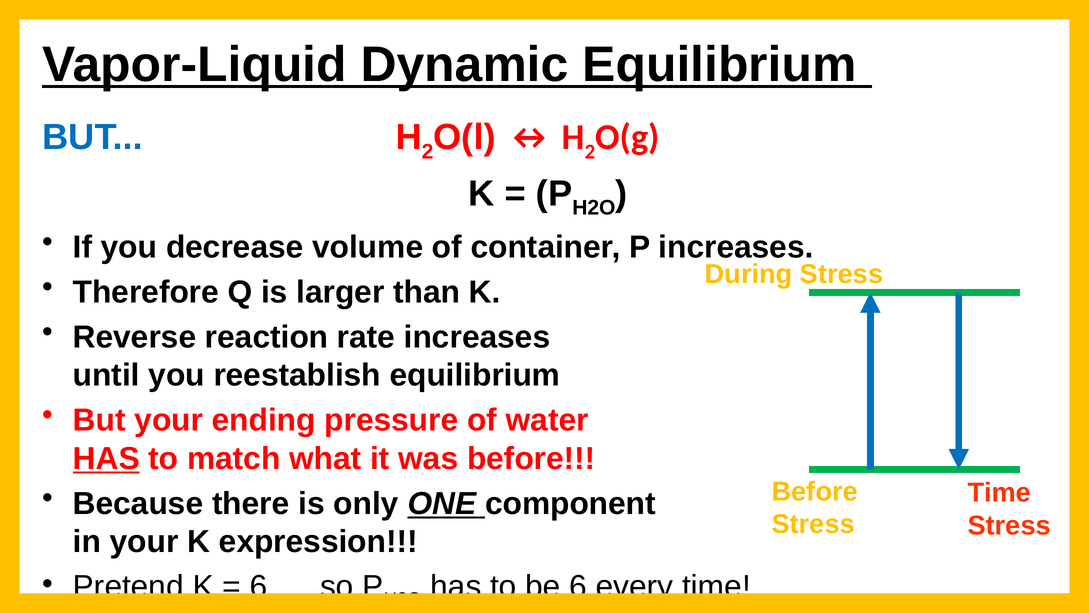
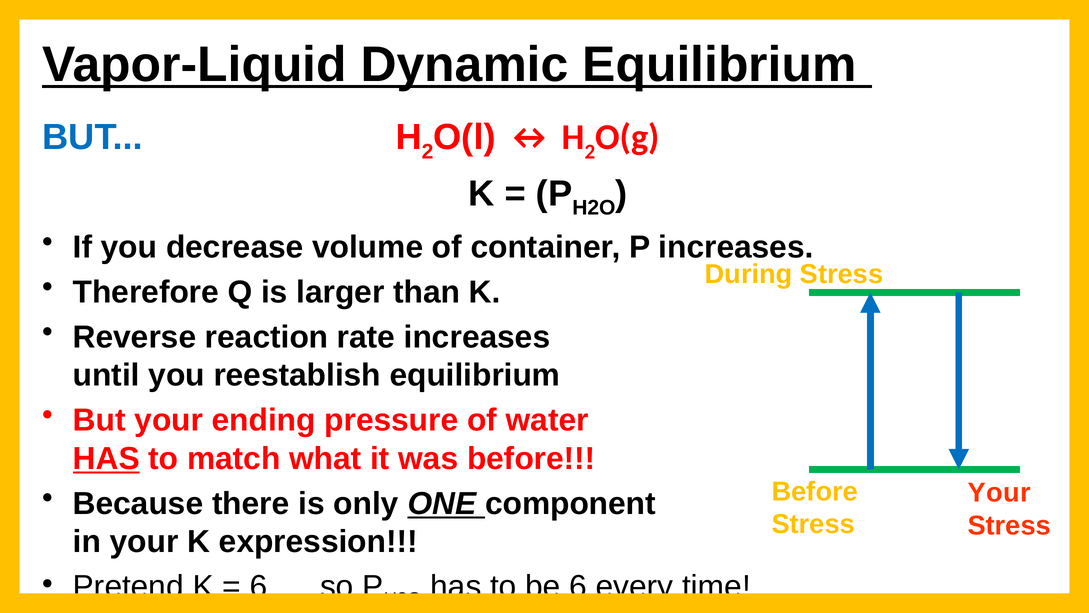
Time at (999, 492): Time -> Your
